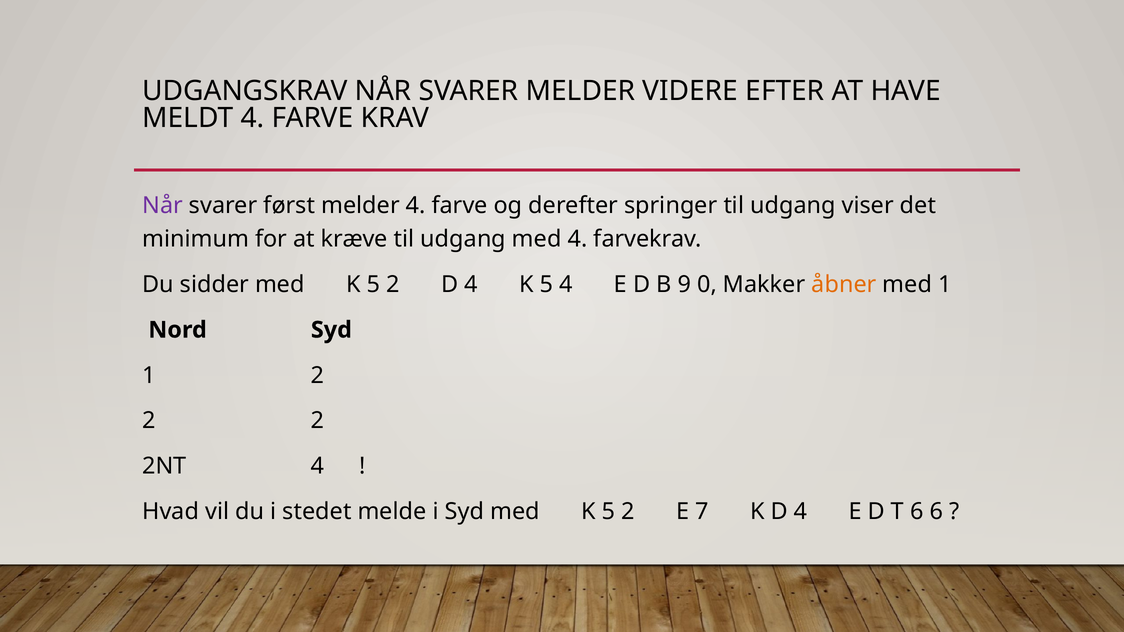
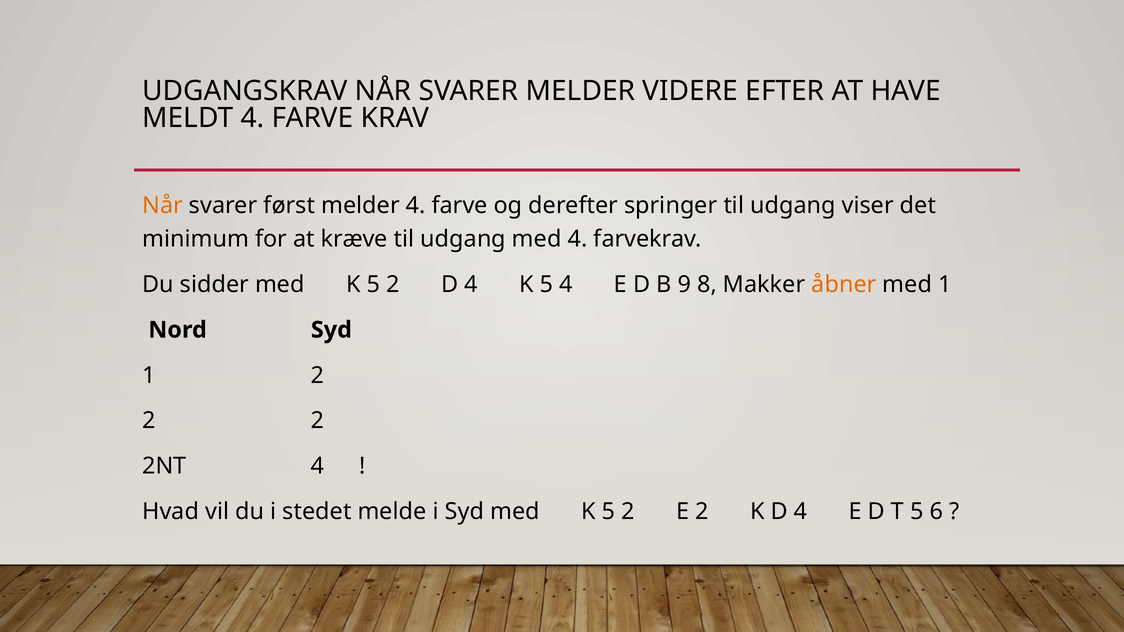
Når at (163, 205) colour: purple -> orange
0: 0 -> 8
7 at (702, 512): 7 -> 2
T 6: 6 -> 5
